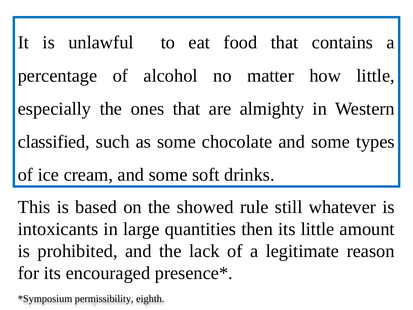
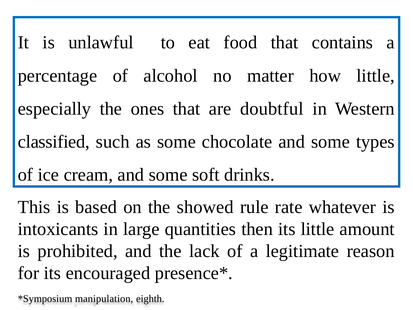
almighty: almighty -> doubtful
still: still -> rate
permissibility: permissibility -> manipulation
